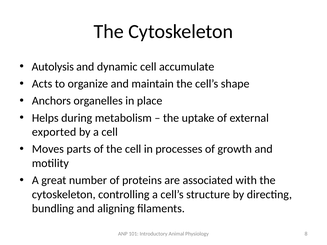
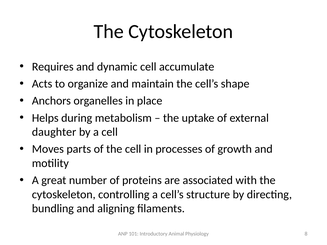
Autolysis: Autolysis -> Requires
exported: exported -> daughter
